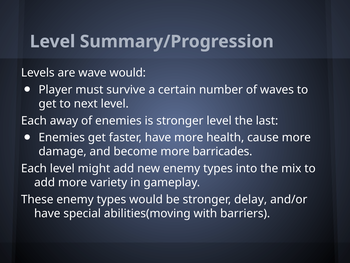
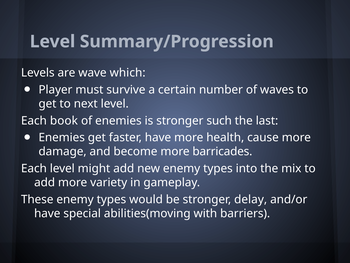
wave would: would -> which
away: away -> book
stronger level: level -> such
